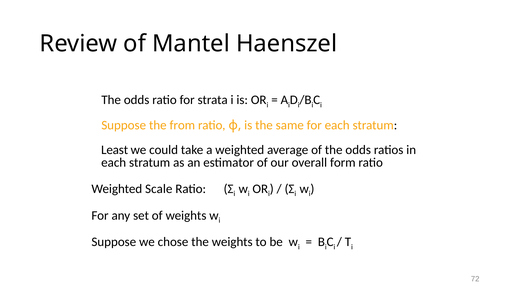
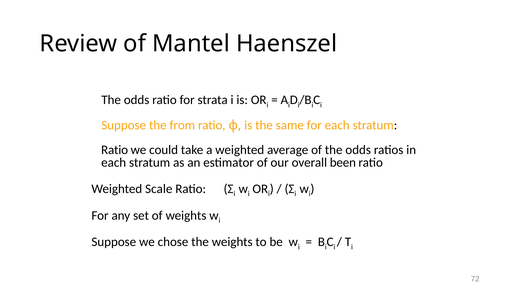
Least at (115, 150): Least -> Ratio
form: form -> been
